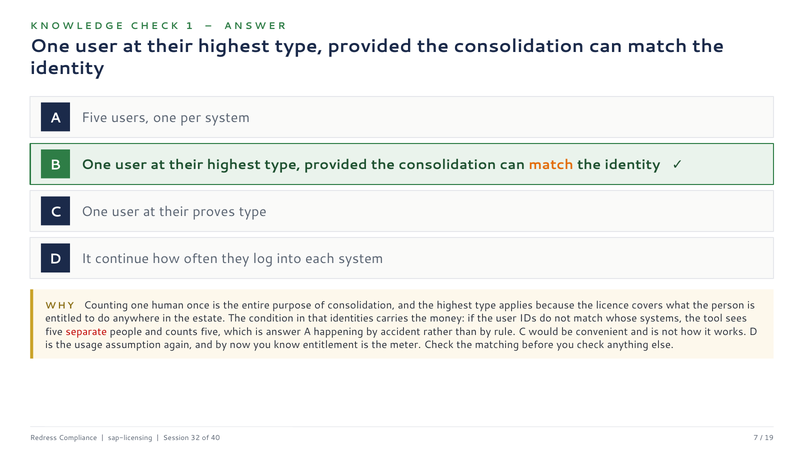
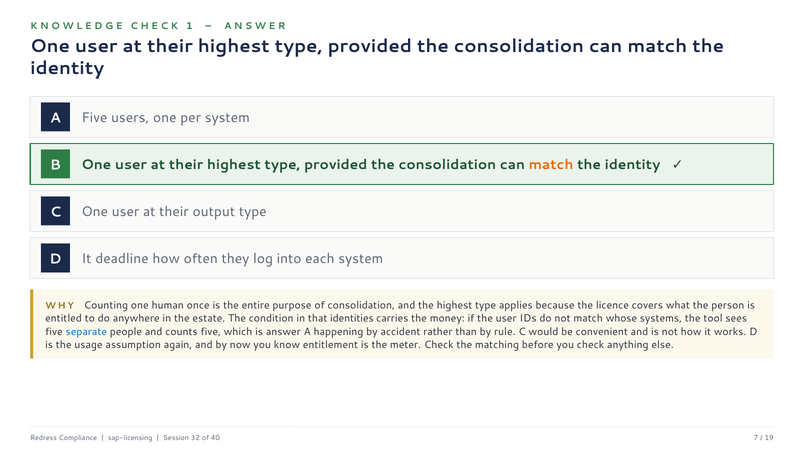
proves: proves -> output
continue: continue -> deadline
separate colour: red -> blue
